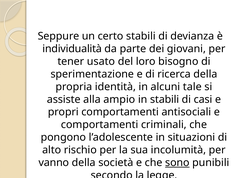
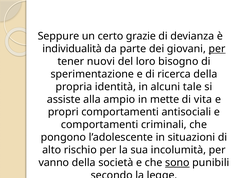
certo stabili: stabili -> grazie
per at (217, 49) underline: none -> present
usato: usato -> nuovi
in stabili: stabili -> mette
casi: casi -> vita
